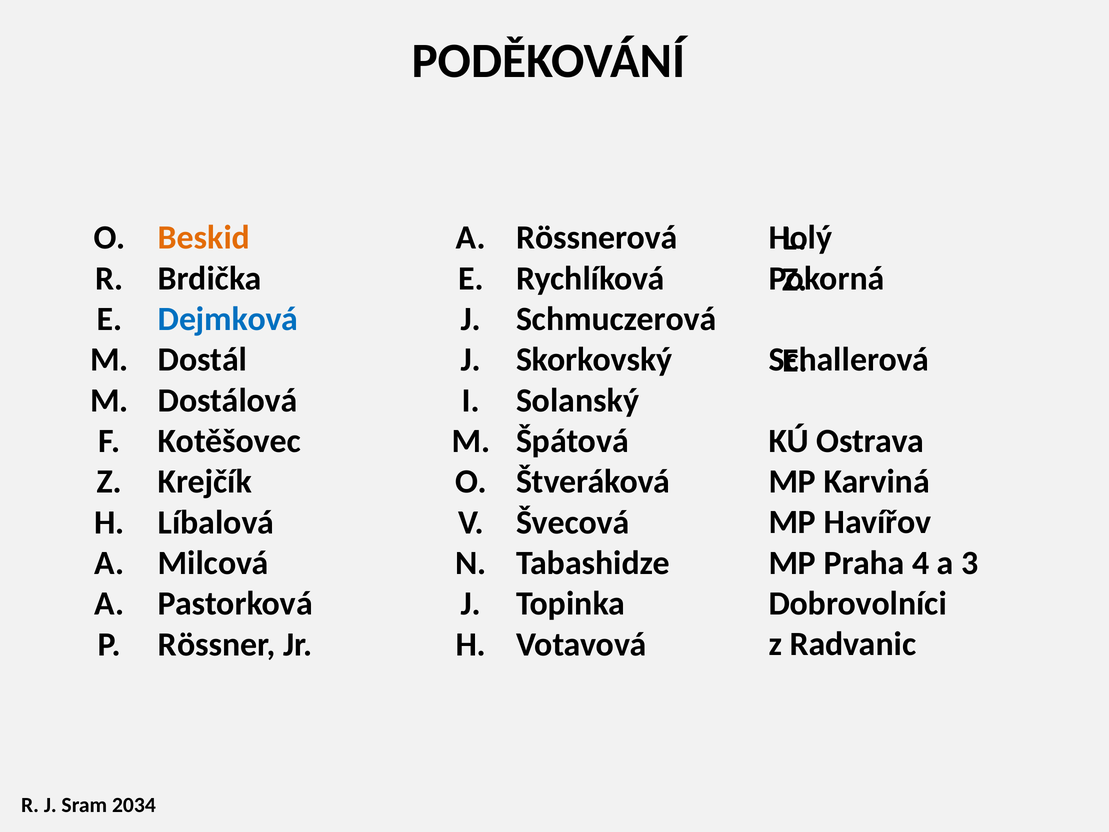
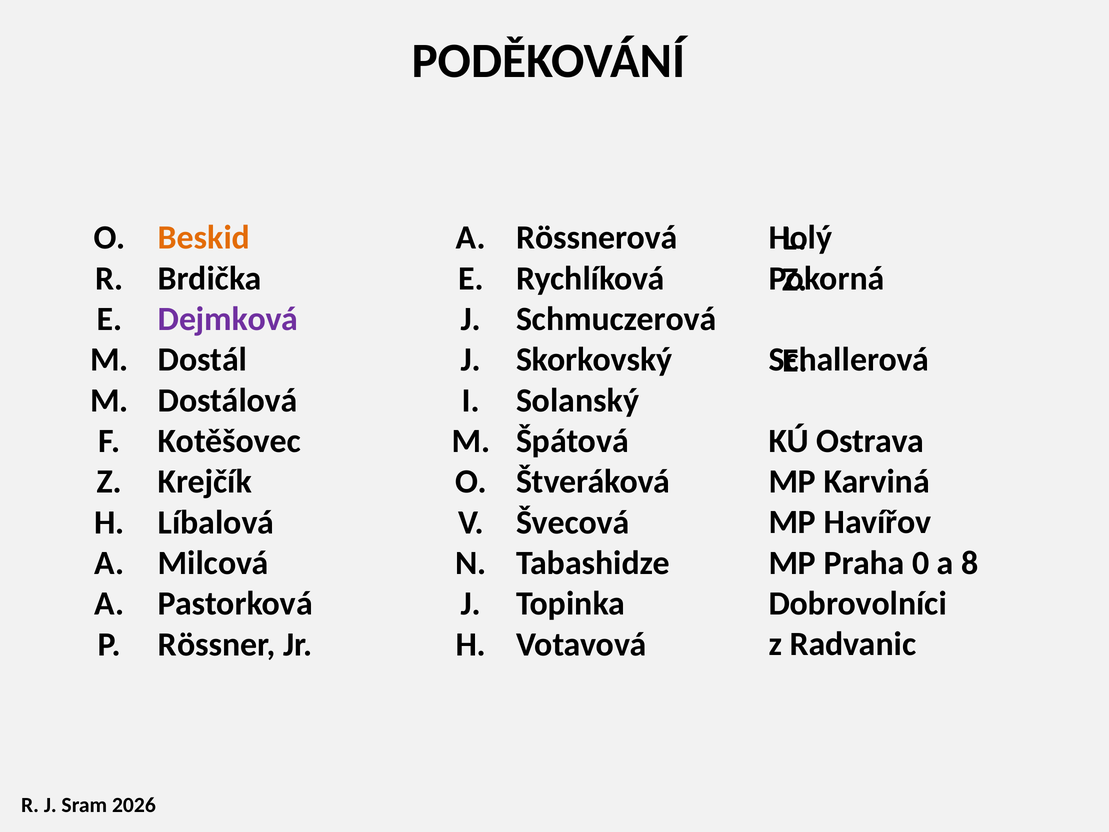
Dejmková colour: blue -> purple
4: 4 -> 0
3: 3 -> 8
2034: 2034 -> 2026
